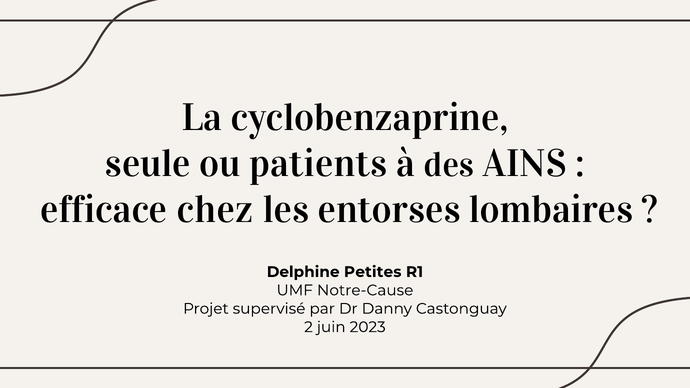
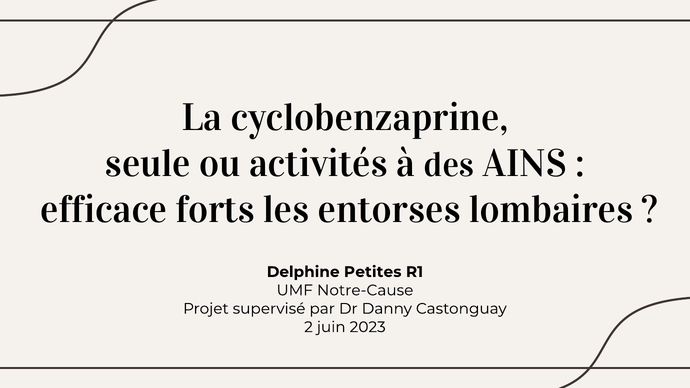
patients: patients -> activités
chez: chez -> forts
